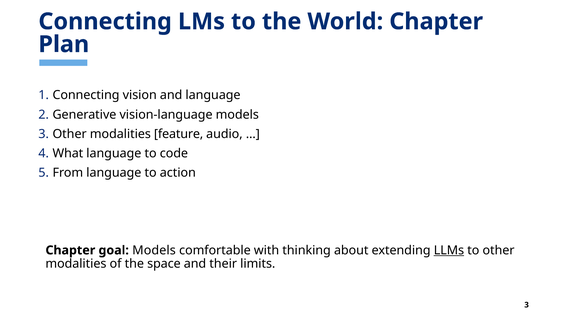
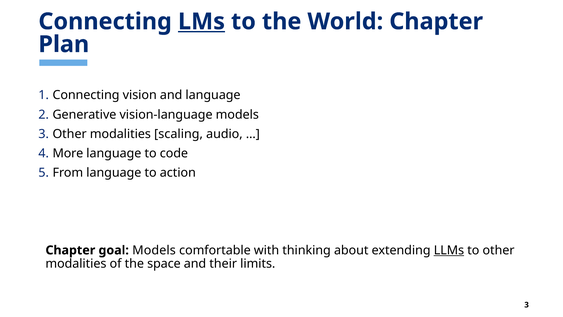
LMs underline: none -> present
feature: feature -> scaling
What: What -> More
